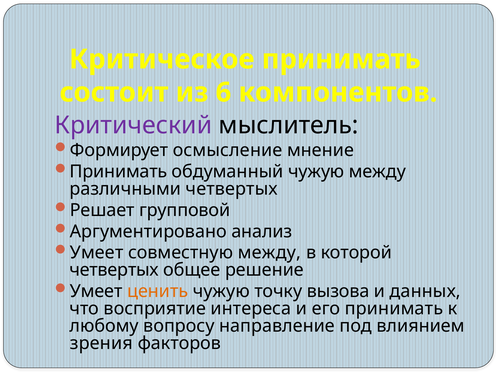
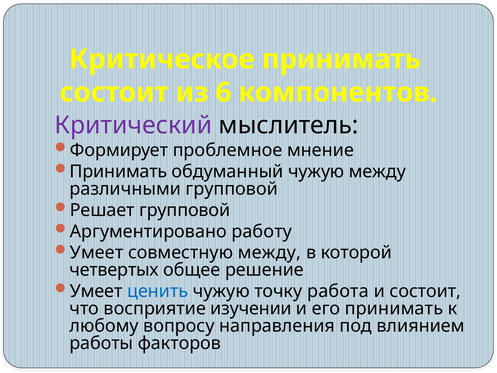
осмысление: осмысление -> проблемное
различными четвертых: четвертых -> групповой
анализ: анализ -> работу
ценить colour: orange -> blue
вызова: вызова -> работа
и данных: данных -> состоит
интереса: интереса -> изучении
направление: направление -> направления
зрения: зрения -> работы
